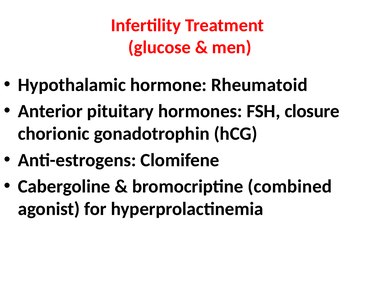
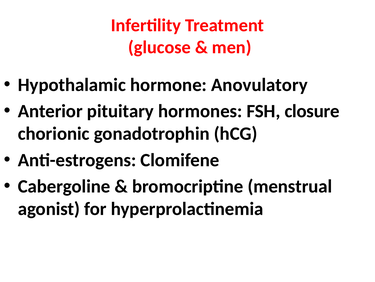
Rheumatoid: Rheumatoid -> Anovulatory
combined: combined -> menstrual
